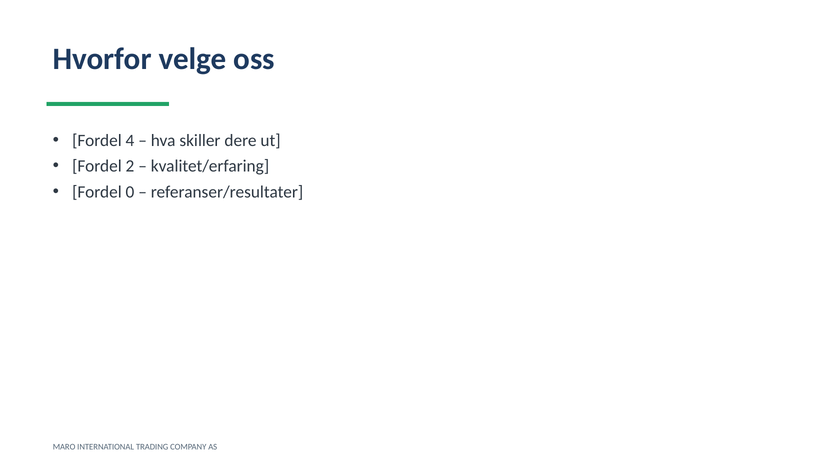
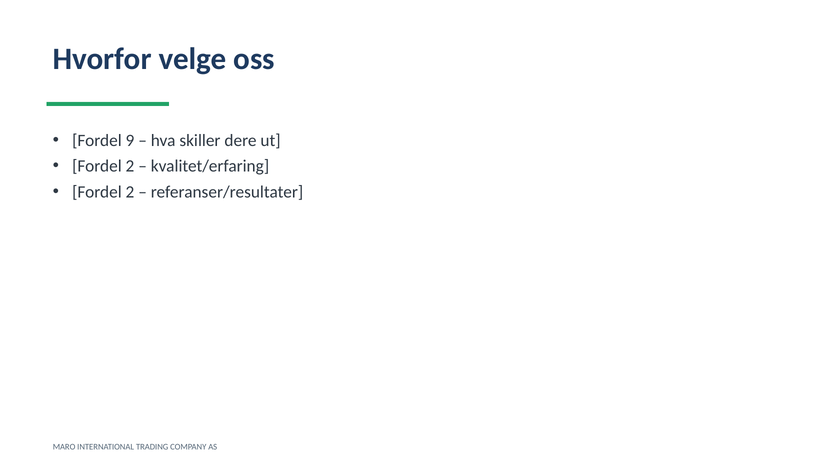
4: 4 -> 9
0 at (130, 192): 0 -> 2
